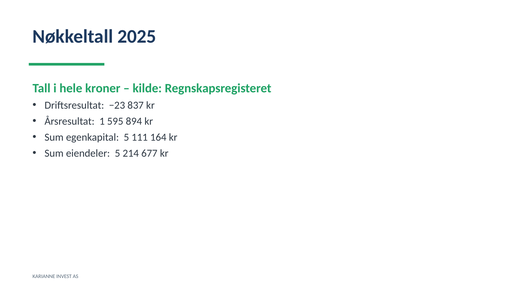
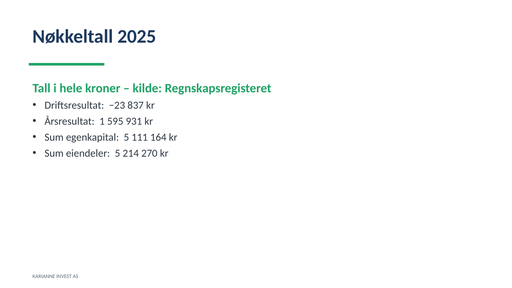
894: 894 -> 931
677: 677 -> 270
